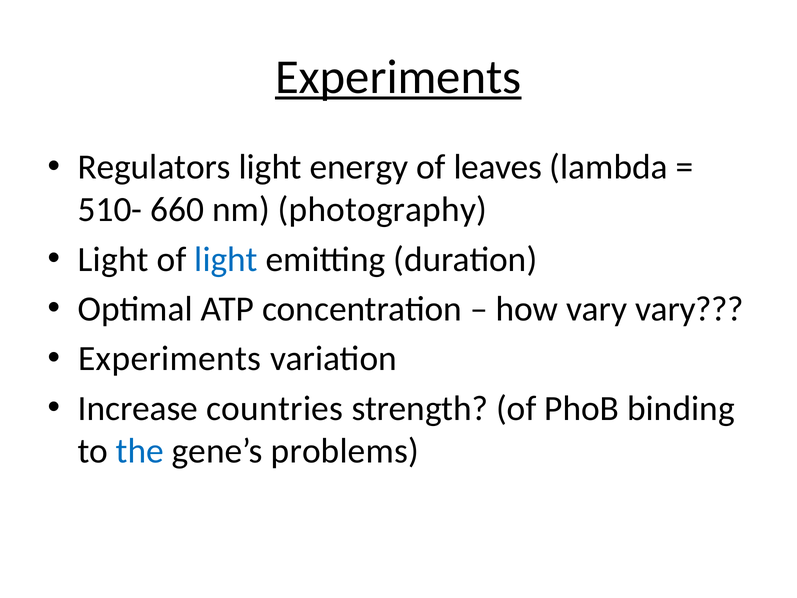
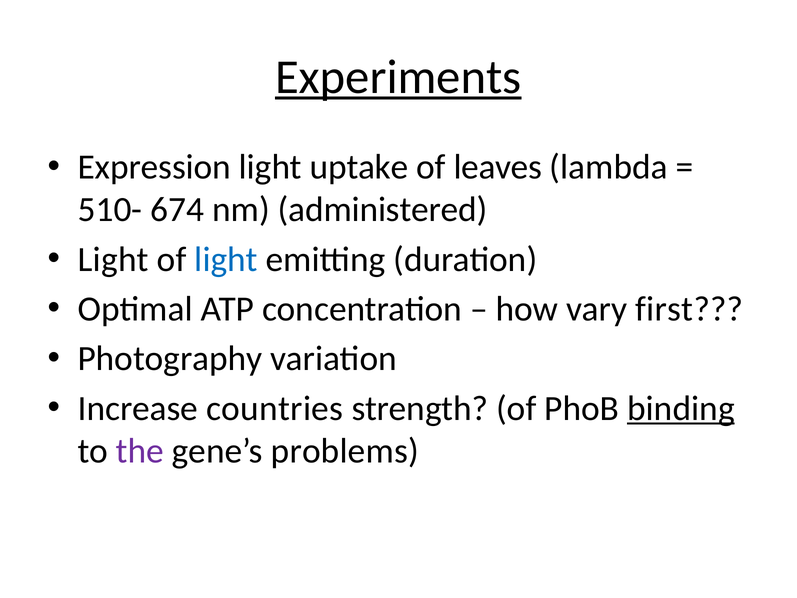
Regulators: Regulators -> Expression
energy: energy -> uptake
660: 660 -> 674
photography: photography -> administered
vary vary: vary -> first
Experiments at (170, 359): Experiments -> Photography
binding underline: none -> present
the colour: blue -> purple
